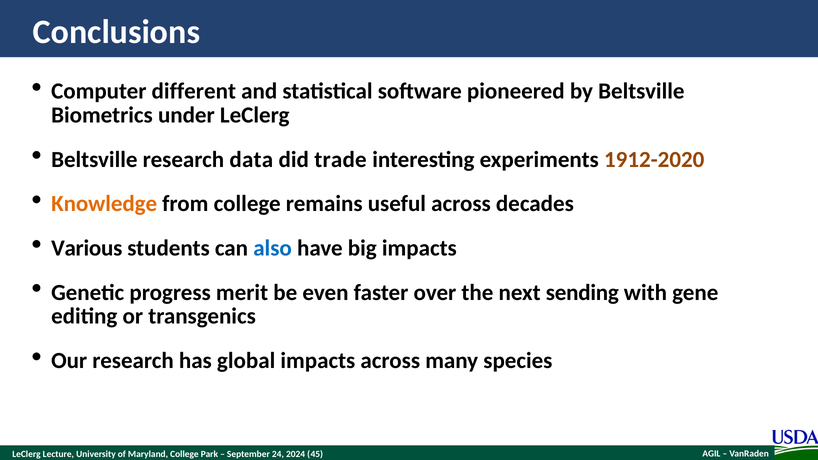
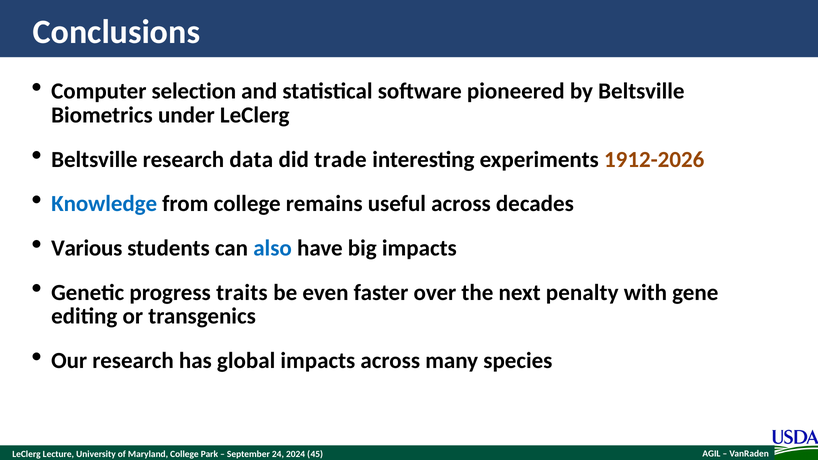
different: different -> selection
1912-2020: 1912-2020 -> 1912-2026
Knowledge colour: orange -> blue
merit: merit -> traits
sending: sending -> penalty
